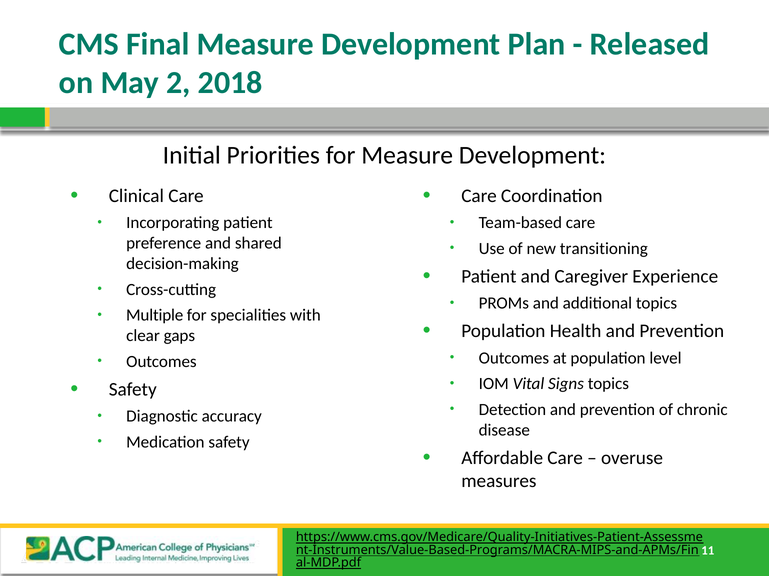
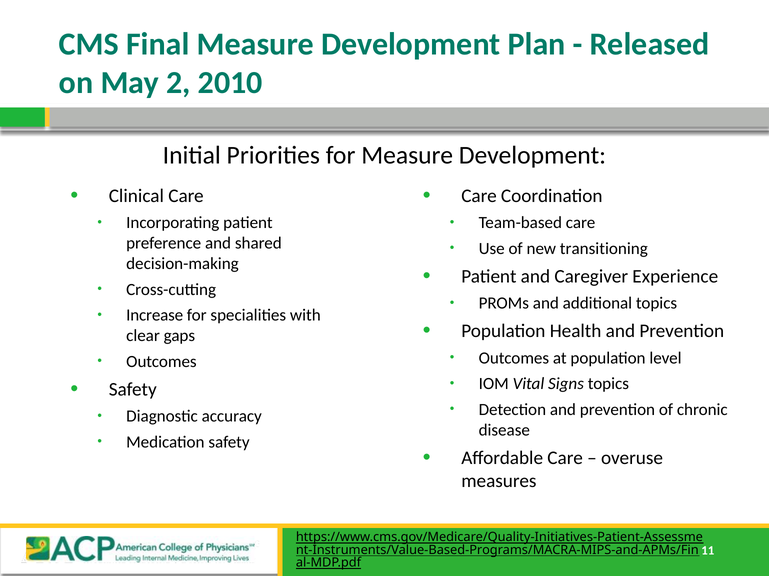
2018: 2018 -> 2010
Multiple: Multiple -> Increase
